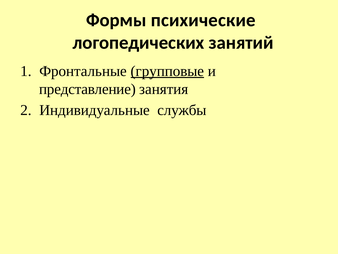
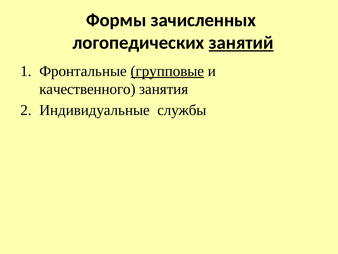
психические: психические -> зачисленных
занятий underline: none -> present
представление: представление -> качественного
